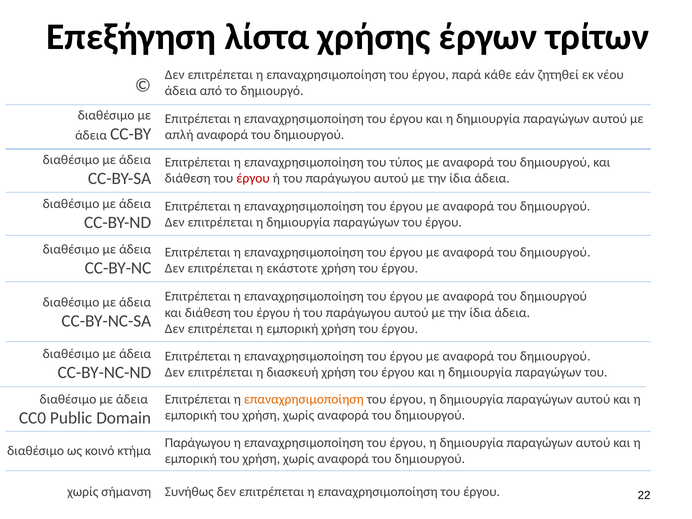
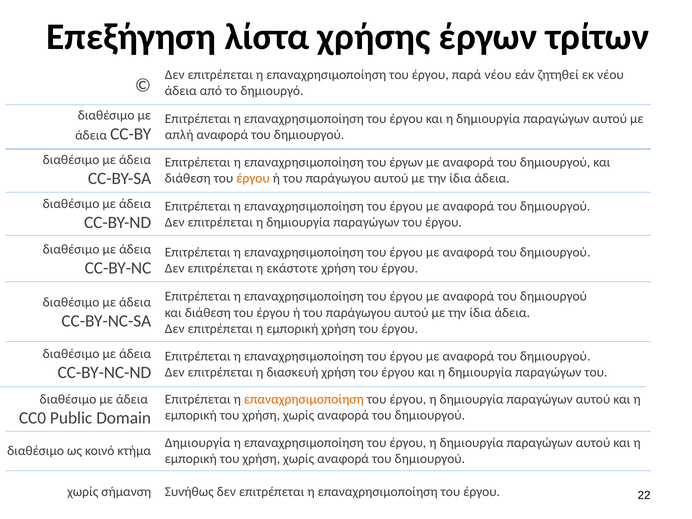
παρά κάθε: κάθε -> νέου
του τύπος: τύπος -> έργων
έργου at (253, 178) colour: red -> orange
Παράγωγου at (198, 443): Παράγωγου -> Δημιουργία
